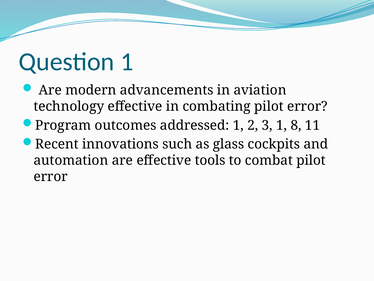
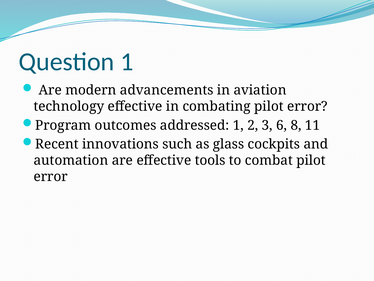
3 1: 1 -> 6
